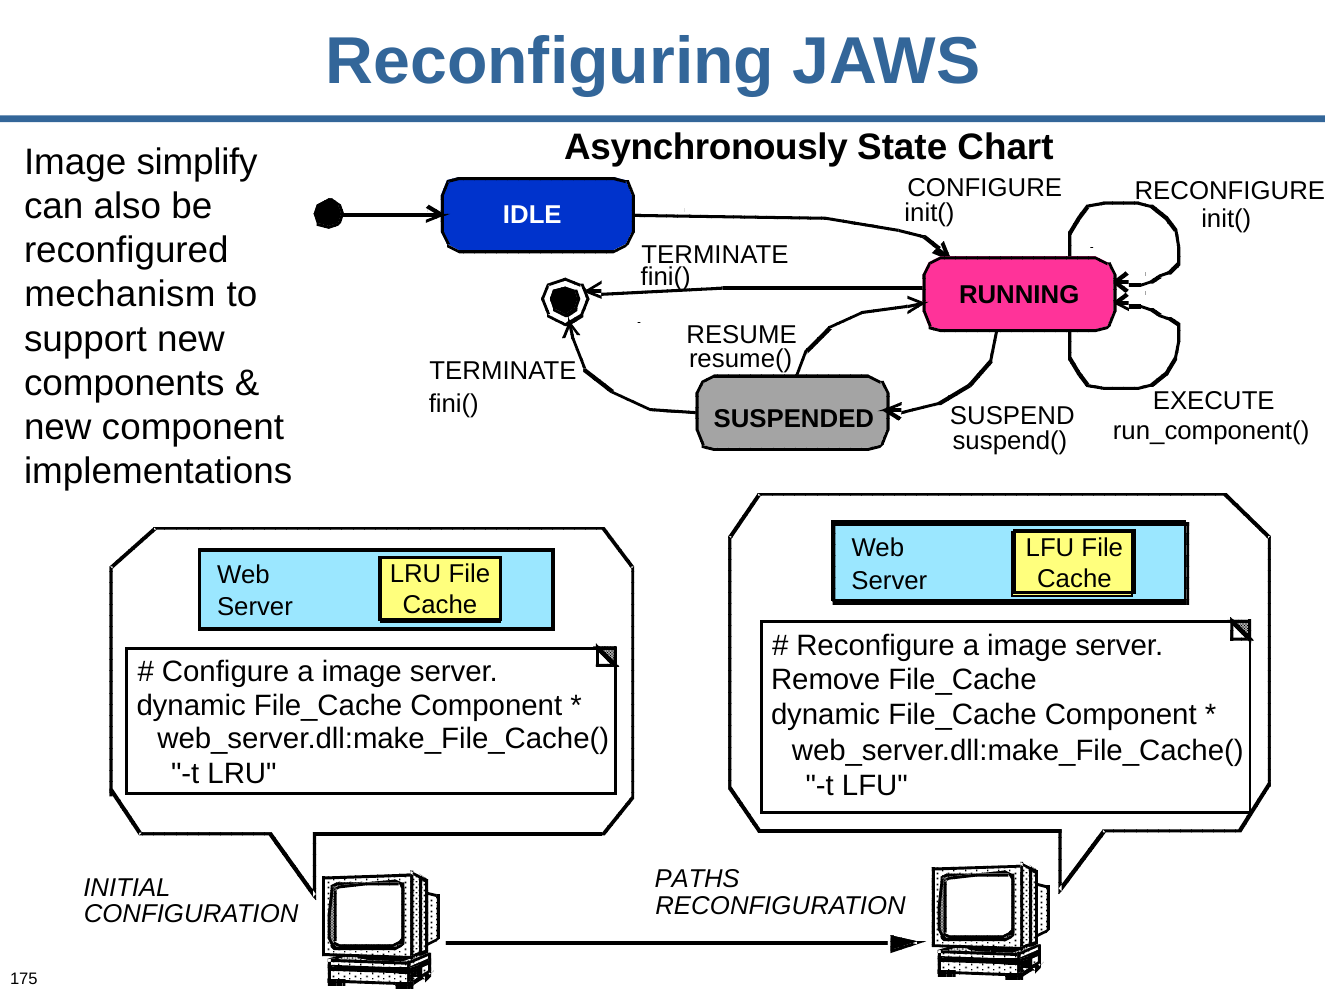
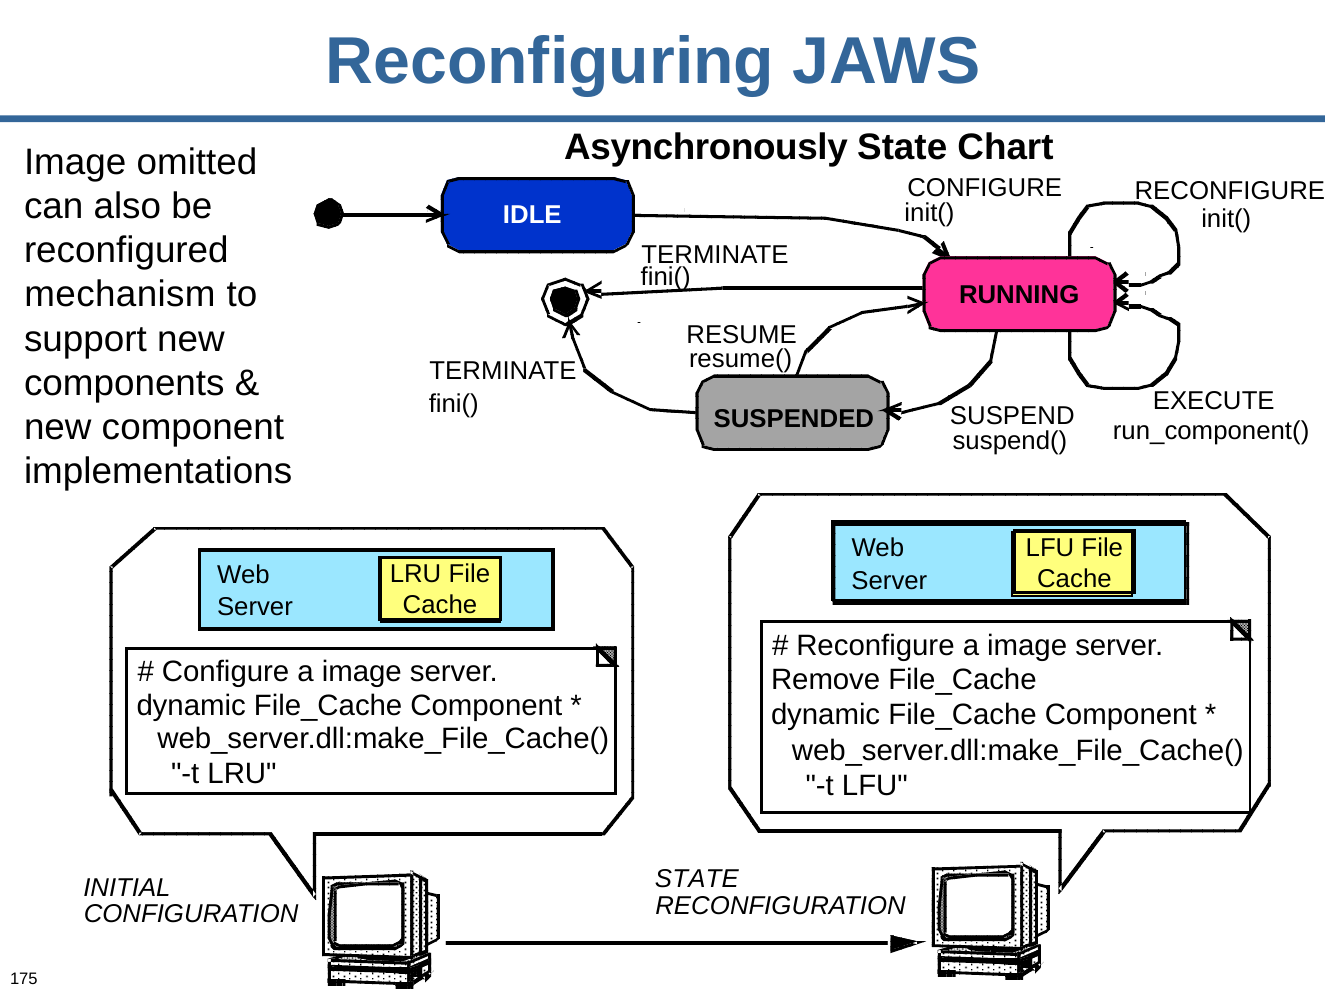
simplify: simplify -> omitted
PATHS at (697, 879): PATHS -> STATE
